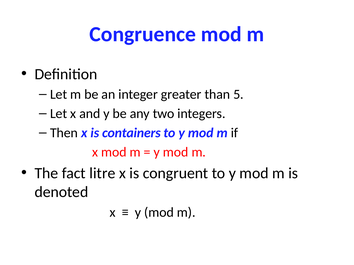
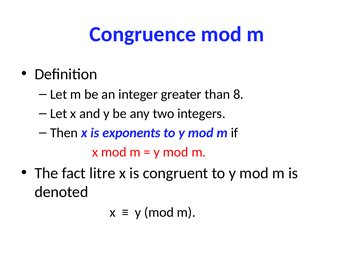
5: 5 -> 8
containers: containers -> exponents
